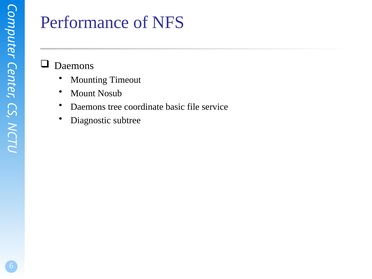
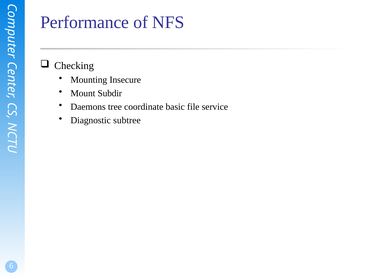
Daemons at (74, 66): Daemons -> Checking
Timeout: Timeout -> Insecure
Nosub: Nosub -> Subdir
